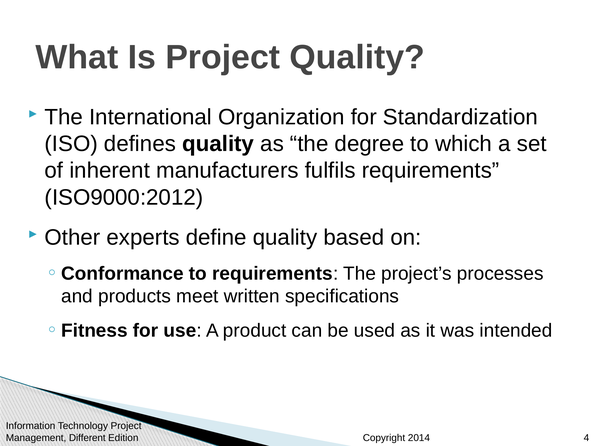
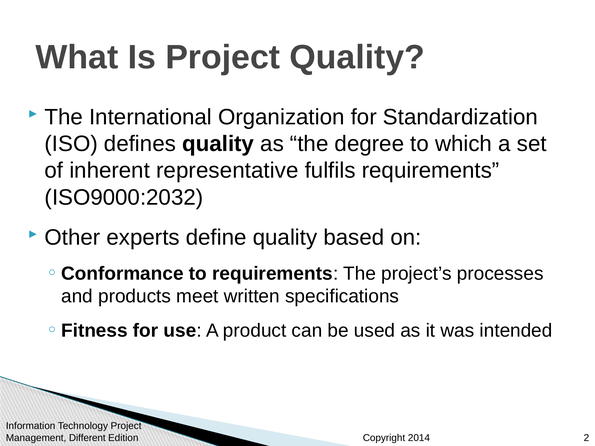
manufacturers: manufacturers -> representative
ISO9000:2012: ISO9000:2012 -> ISO9000:2032
4: 4 -> 2
